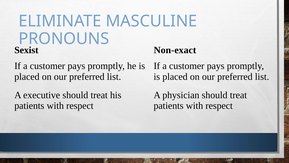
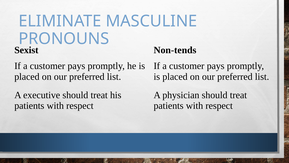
Non-exact: Non-exact -> Non-tends
